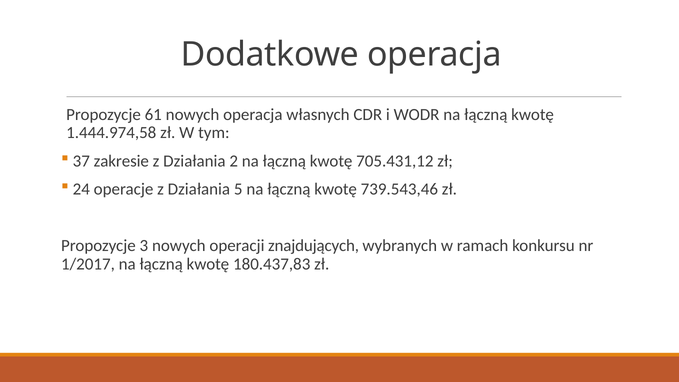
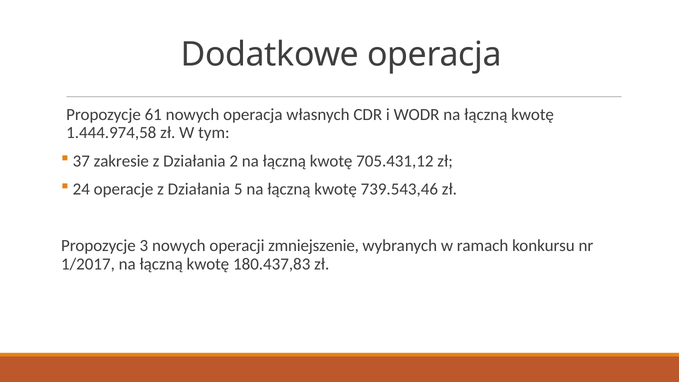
znajdujących: znajdujących -> zmniejszenie
